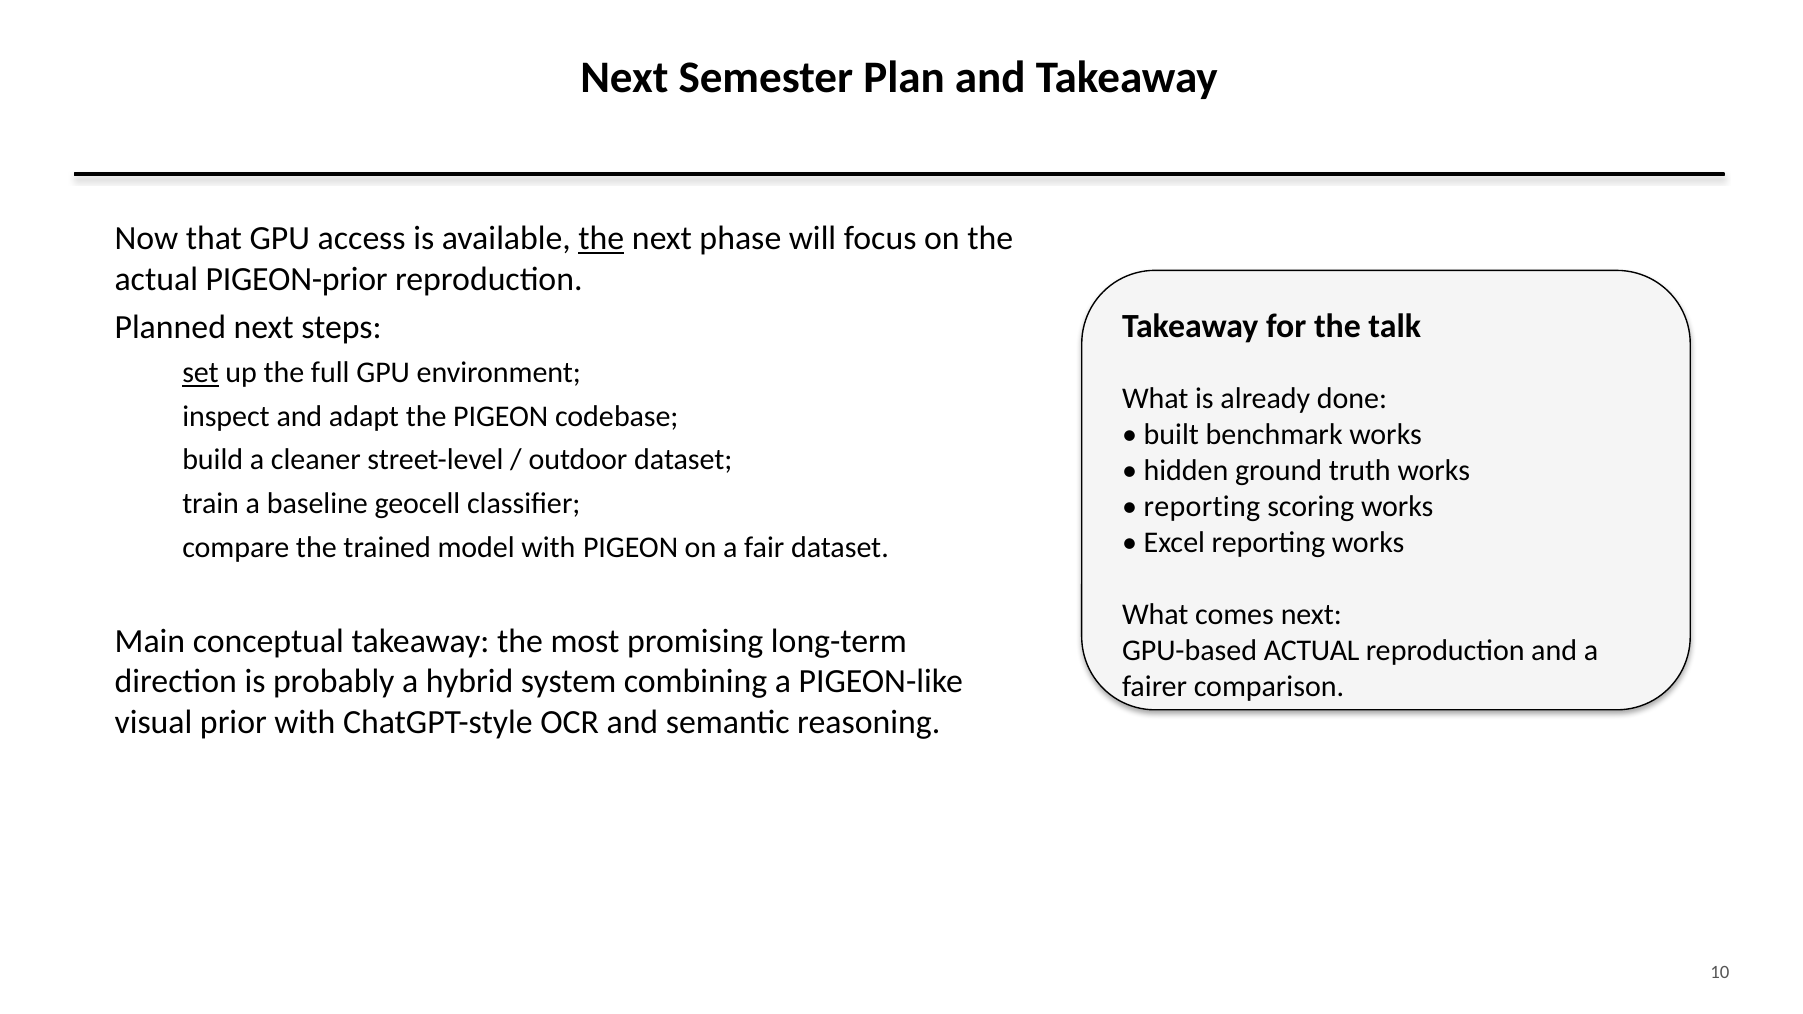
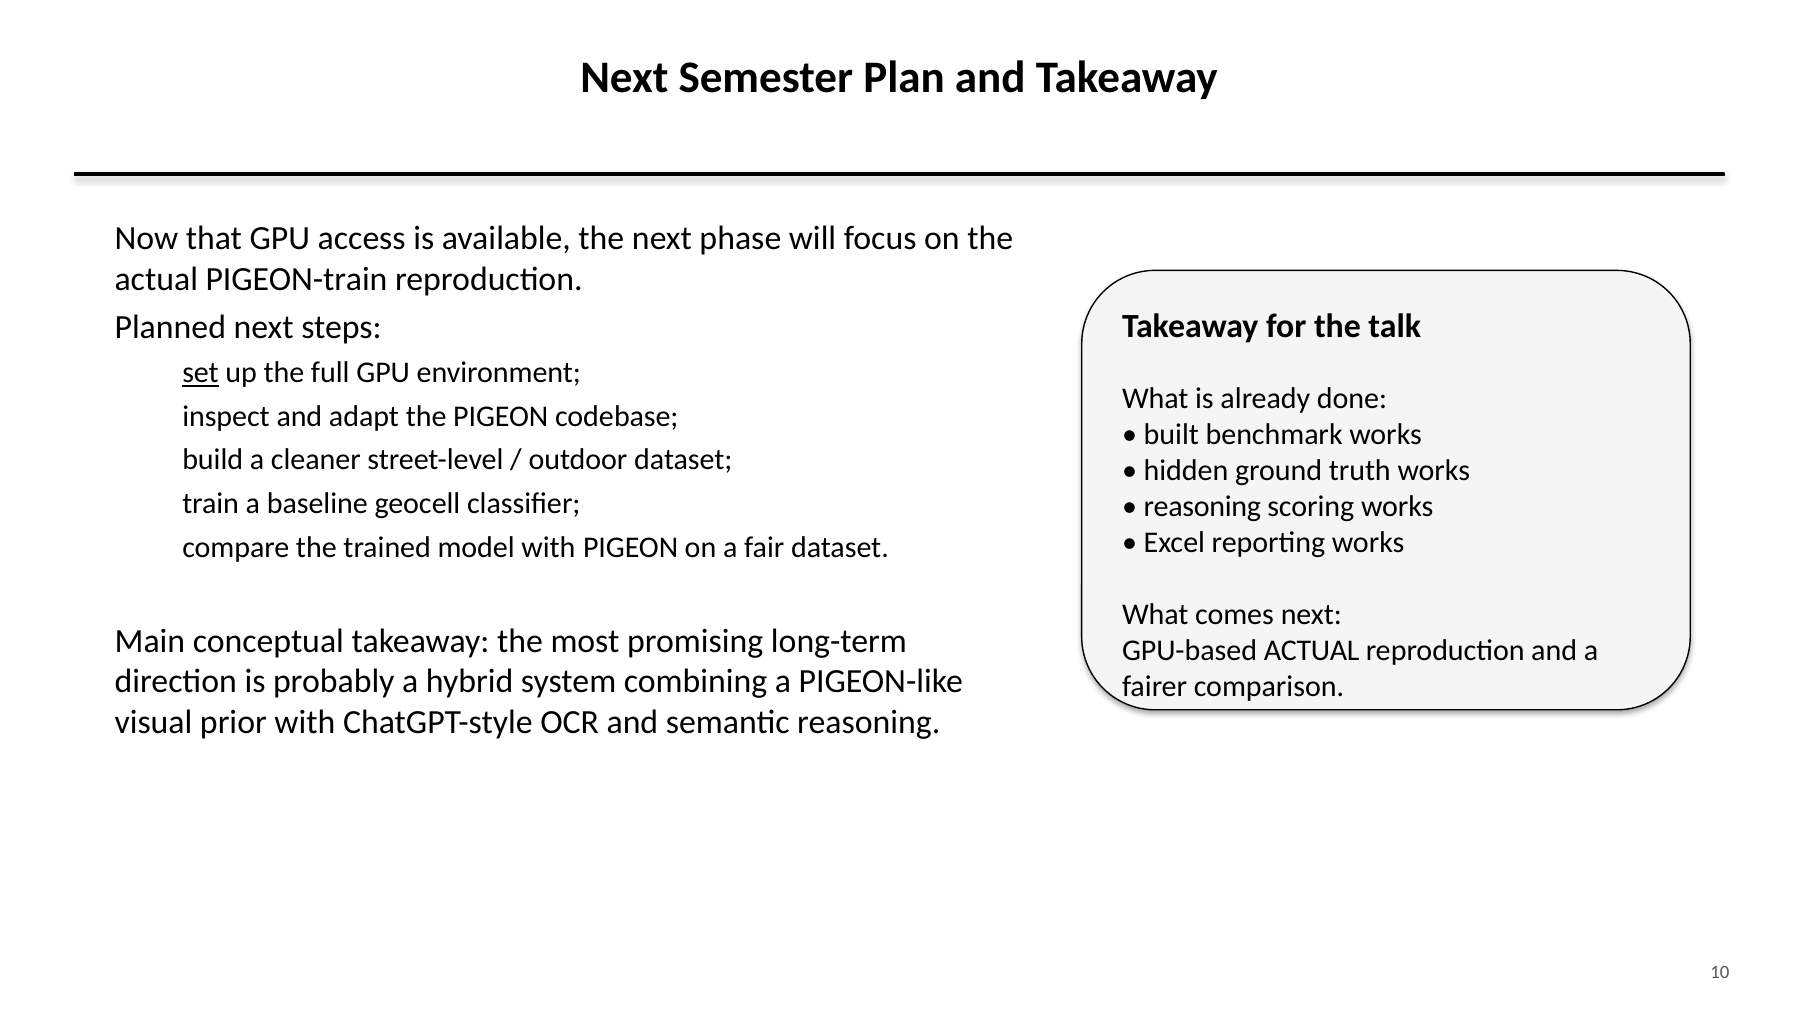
the at (601, 239) underline: present -> none
PIGEON-prior: PIGEON-prior -> PIGEON-train
reporting at (1202, 507): reporting -> reasoning
